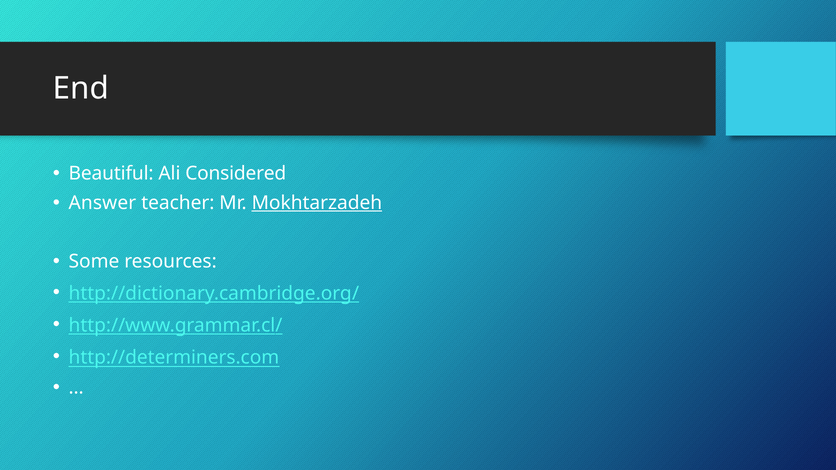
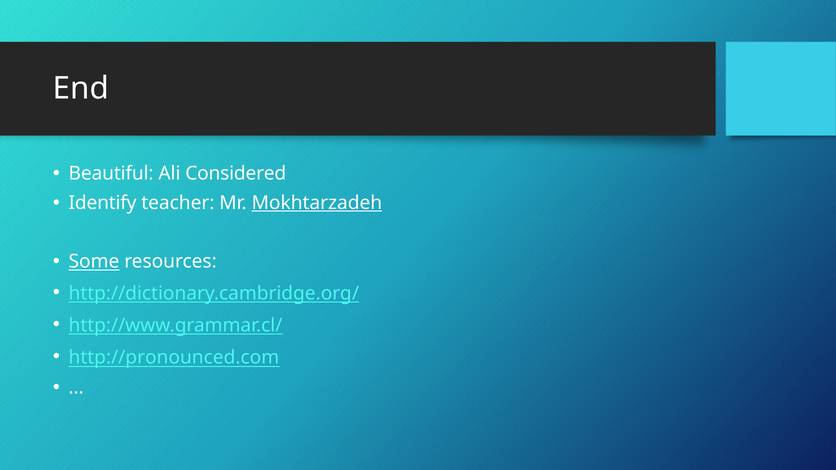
Answer: Answer -> Identify
Some underline: none -> present
http://determiners.com: http://determiners.com -> http://pronounced.com
